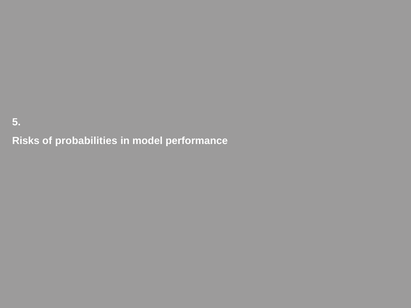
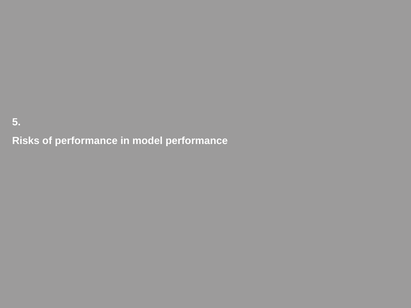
of probabilities: probabilities -> performance
